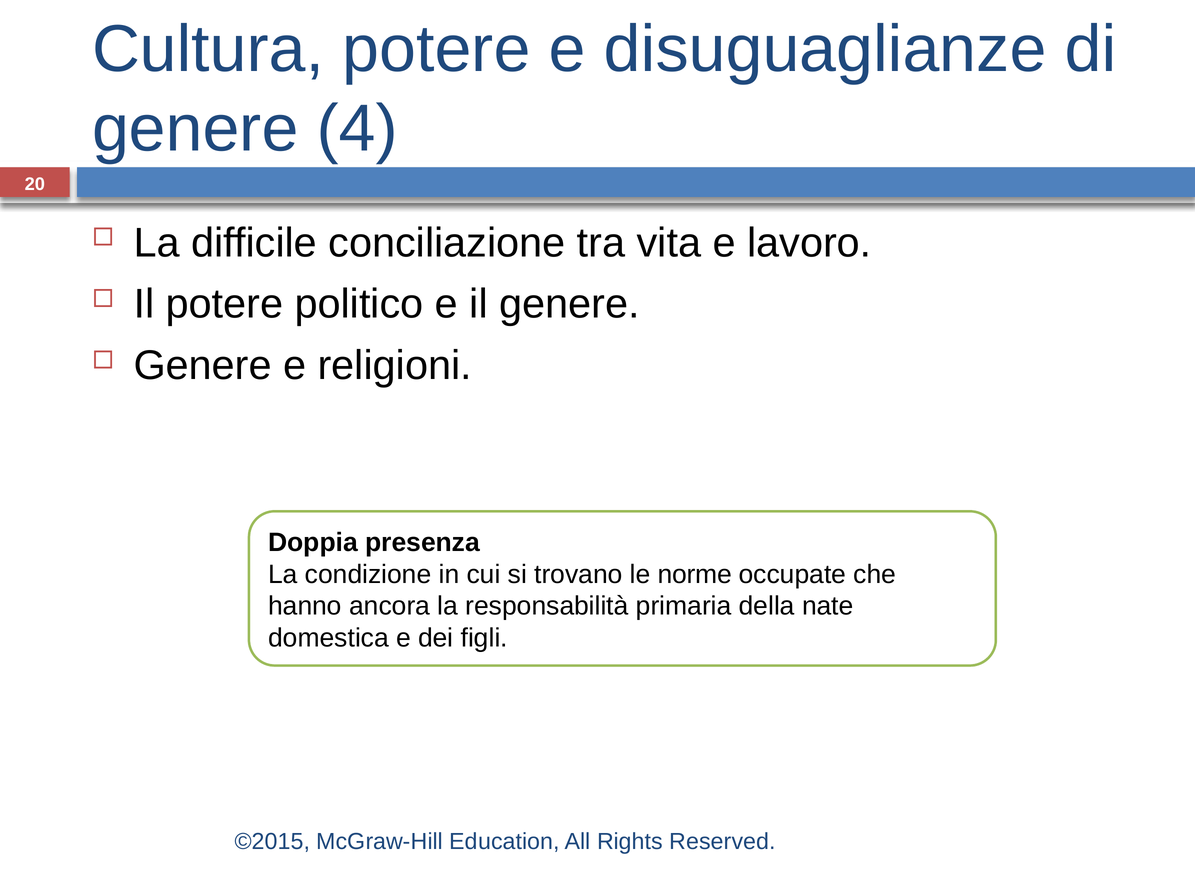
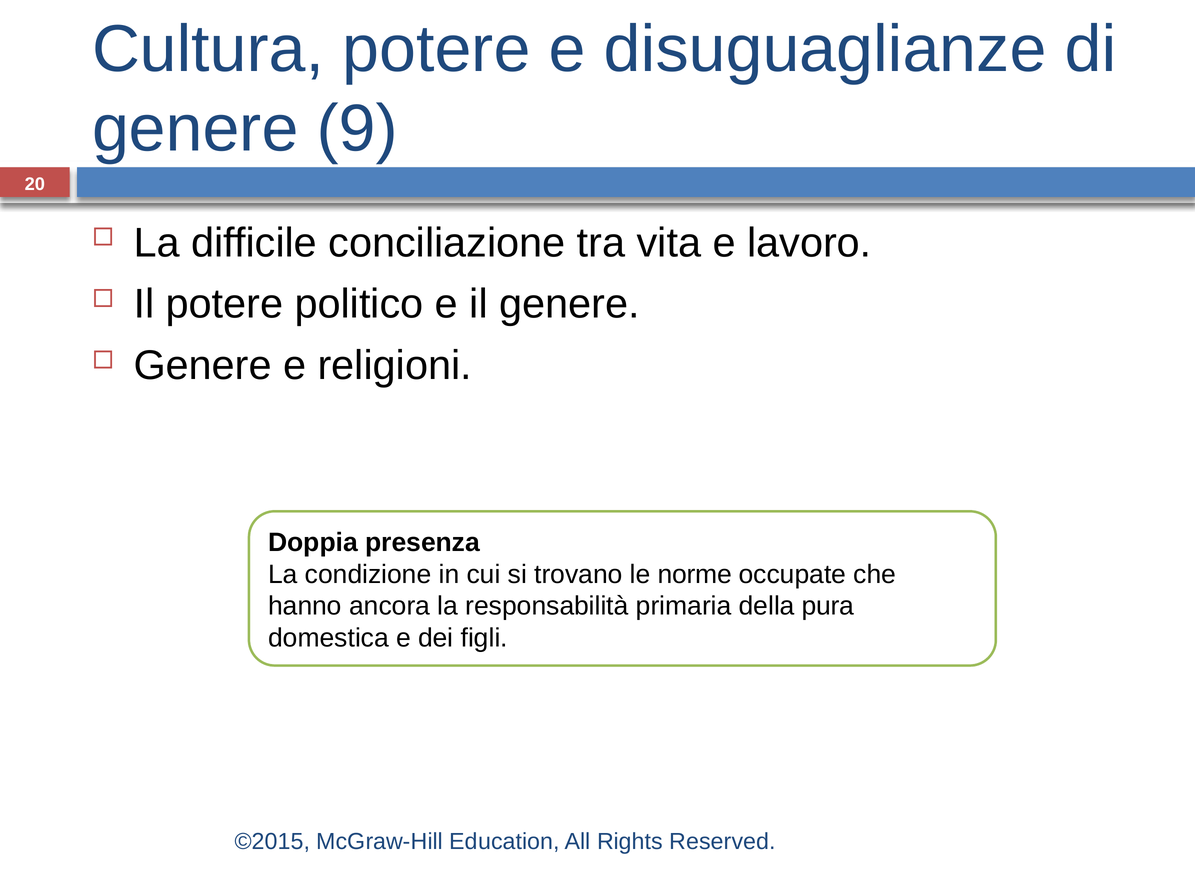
4: 4 -> 9
nate: nate -> pura
